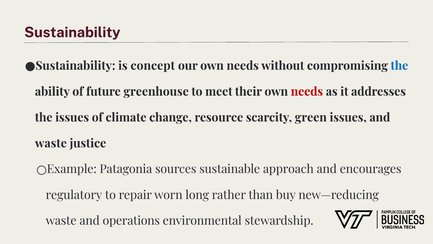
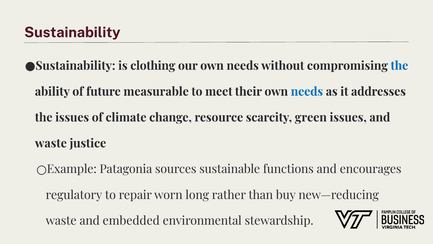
concept: concept -> clothing
greenhouse: greenhouse -> measurable
needs at (307, 91) colour: red -> blue
approach: approach -> functions
operations: operations -> embedded
